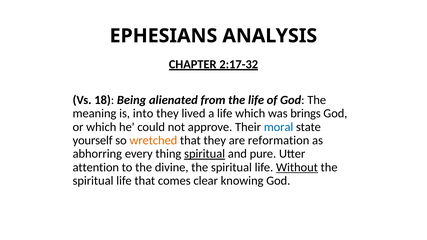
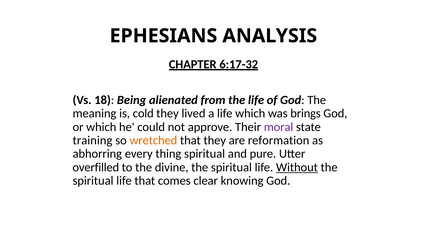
2:17-32: 2:17-32 -> 6:17-32
into: into -> cold
moral colour: blue -> purple
yourself: yourself -> training
spiritual at (205, 154) underline: present -> none
attention: attention -> overfilled
